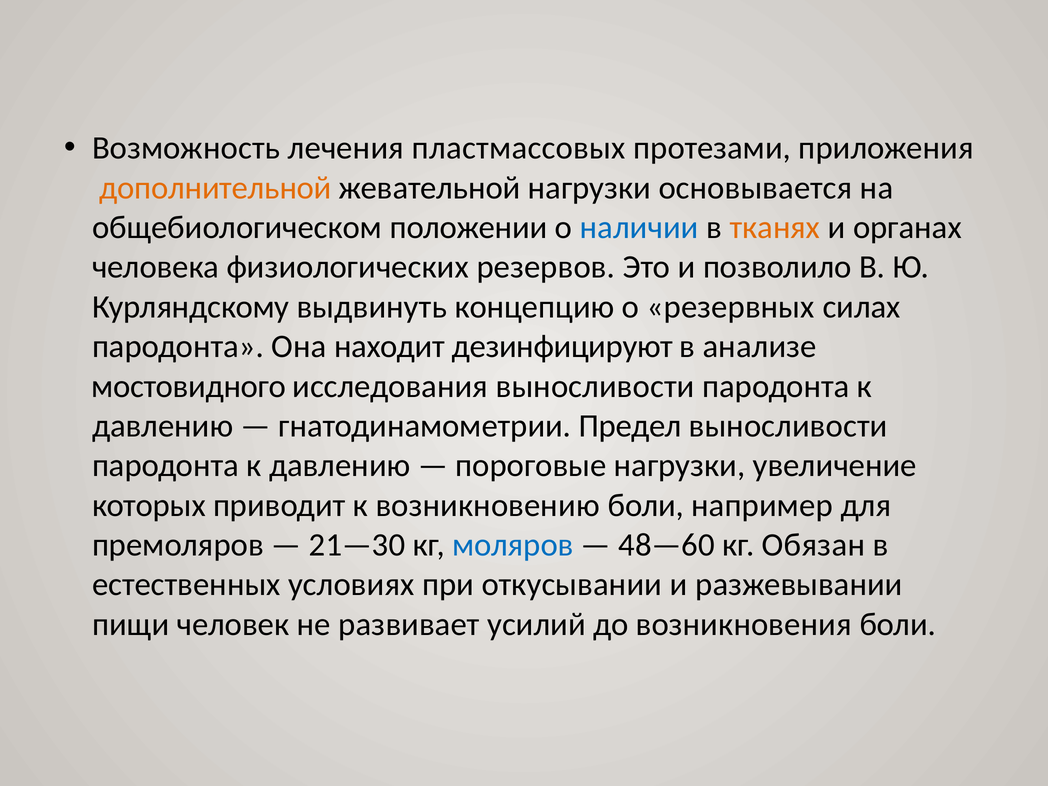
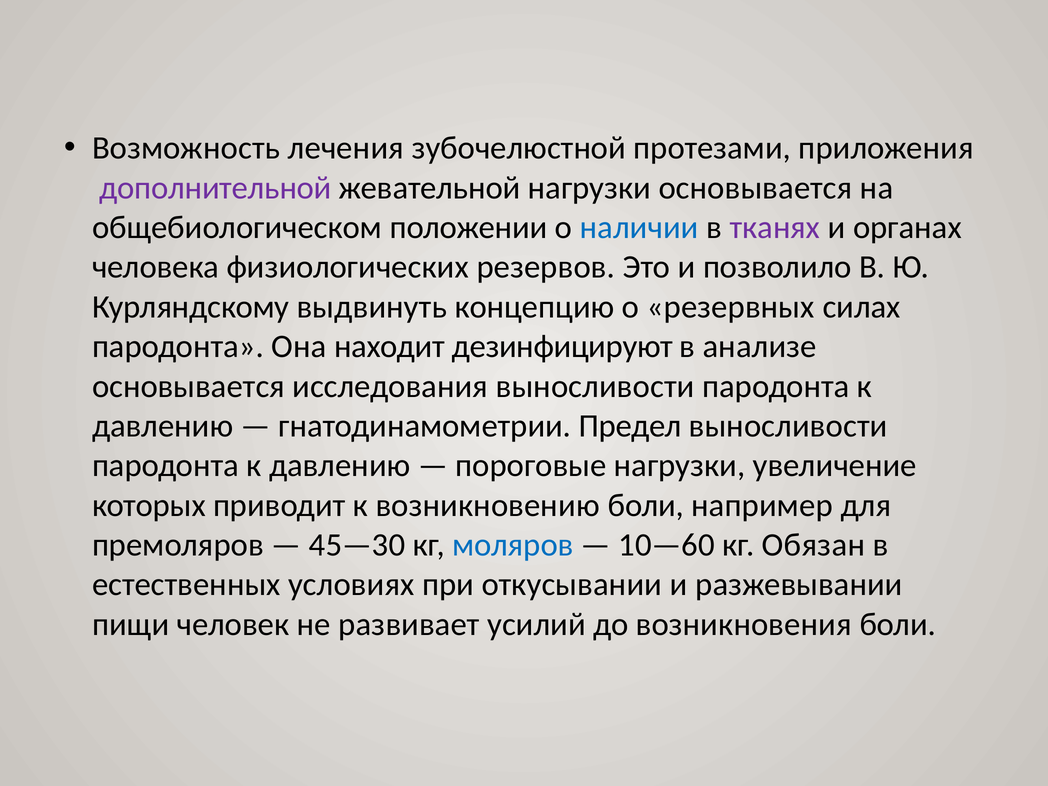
пластмассовых: пластмассовых -> зубочелюстной
дополнительной colour: orange -> purple
тканях colour: orange -> purple
мостовидного at (189, 386): мостовидного -> основывается
21—30: 21—30 -> 45—30
48—60: 48—60 -> 10—60
